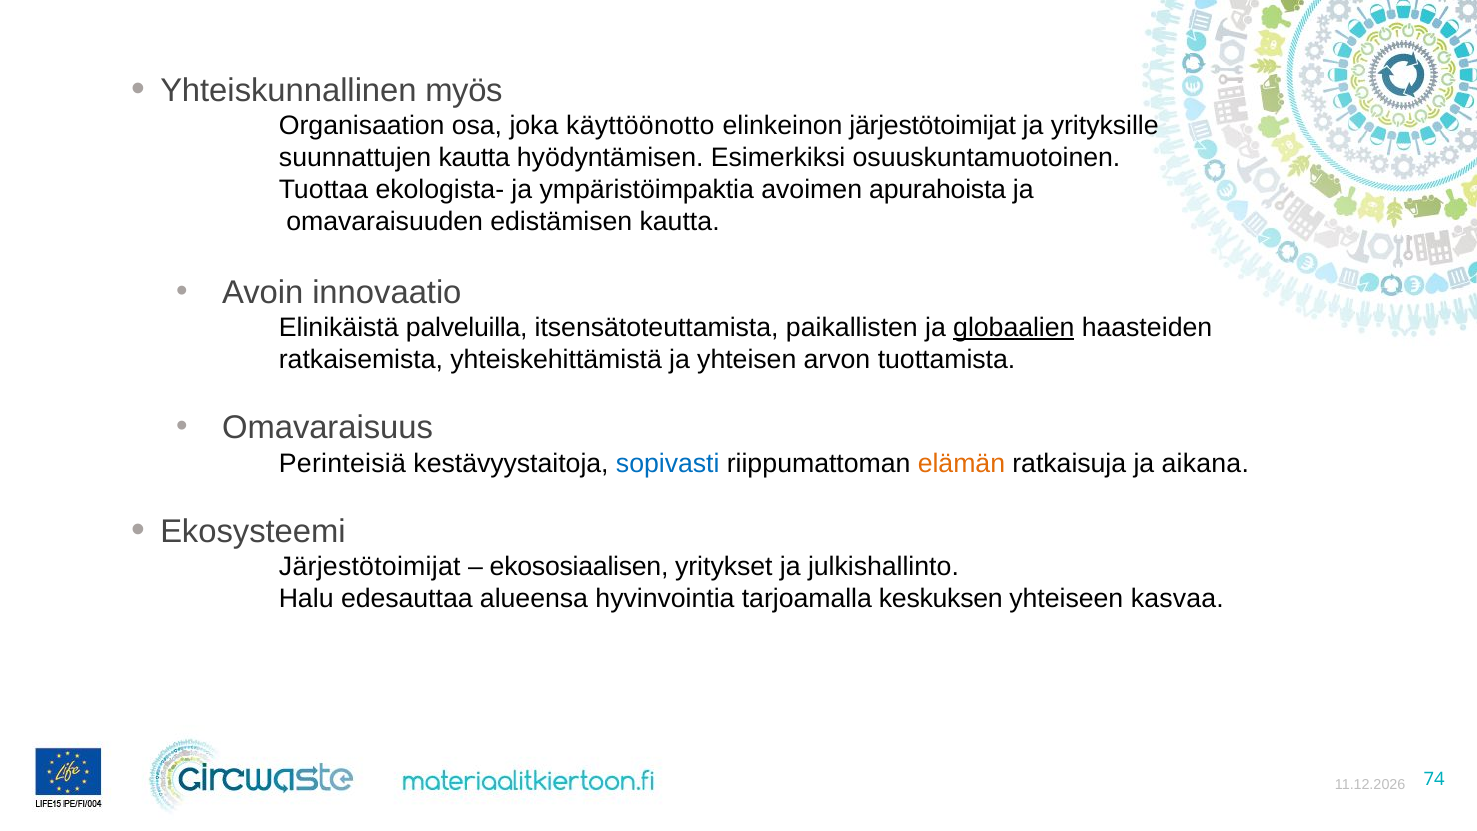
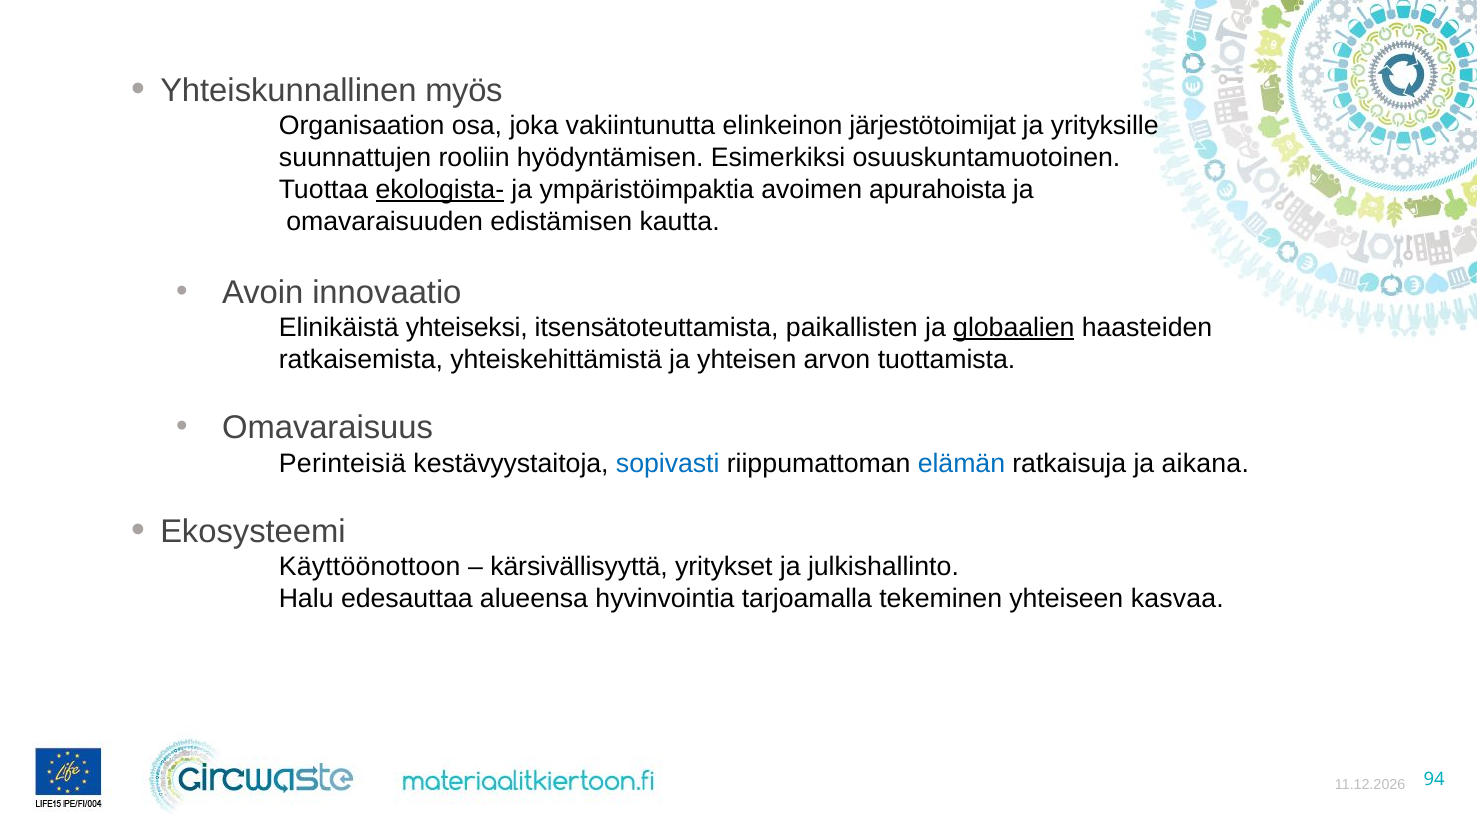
käyttöönotto: käyttöönotto -> vakiintunutta
suunnattujen kautta: kautta -> rooliin
ekologista- underline: none -> present
palveluilla: palveluilla -> yhteiseksi
elämän colour: orange -> blue
Järjestötoimijat at (370, 567): Järjestötoimijat -> Käyttöönottoon
ekososiaalisen: ekososiaalisen -> kärsivällisyyttä
keskuksen: keskuksen -> tekeminen
74: 74 -> 94
